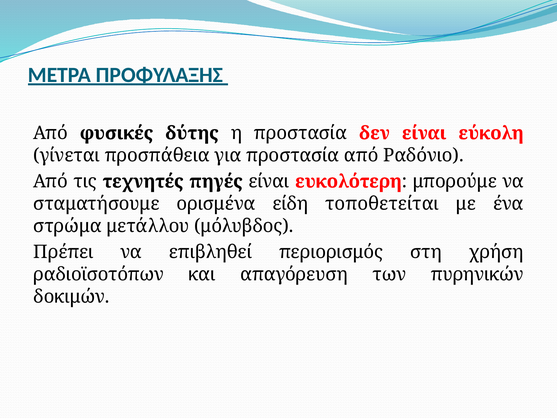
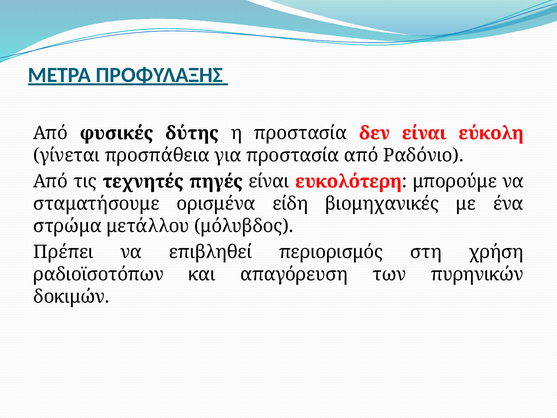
τοποθετείται: τοποθετείται -> βιομηχανικές
